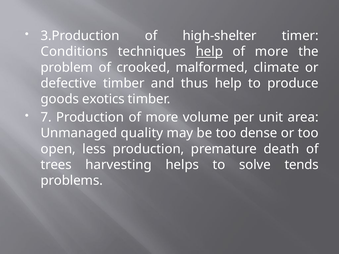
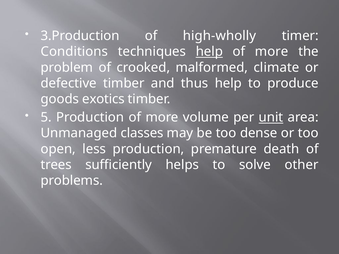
high-shelter: high-shelter -> high-wholly
7: 7 -> 5
unit underline: none -> present
quality: quality -> classes
harvesting: harvesting -> sufficiently
tends: tends -> other
